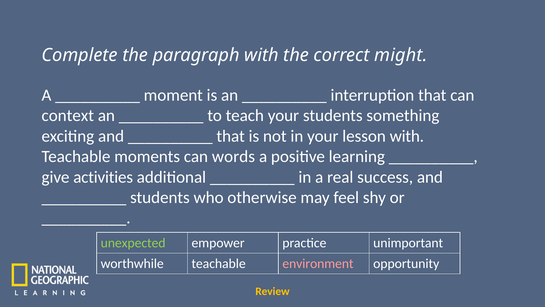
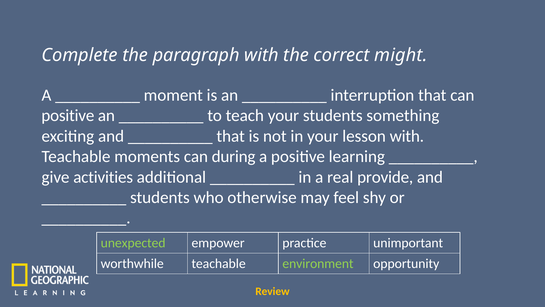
context at (68, 115): context -> positive
words: words -> during
success: success -> provide
environment colour: pink -> light green
